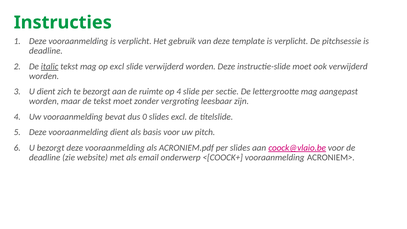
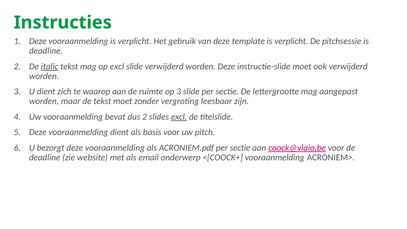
te bezorgt: bezorgt -> waarop
op 4: 4 -> 3
dus 0: 0 -> 2
excl at (179, 117) underline: none -> present
ACRONIEM.pdf per slides: slides -> sectie
